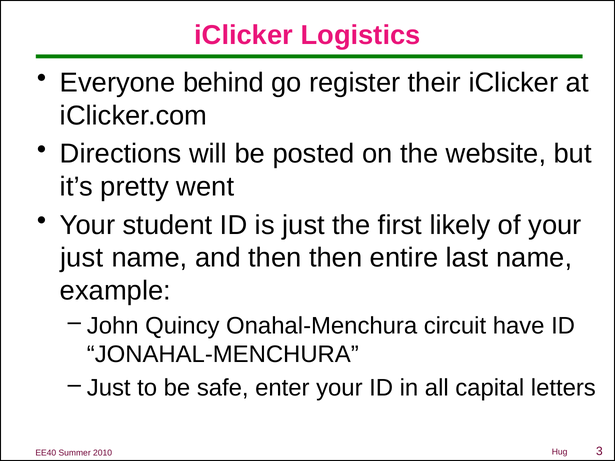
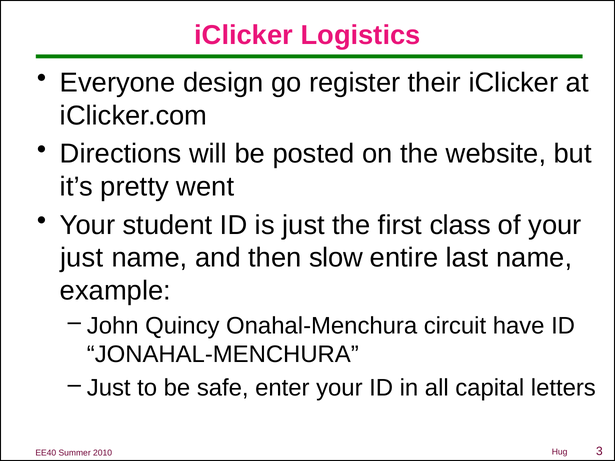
behind: behind -> design
likely: likely -> class
then then: then -> slow
